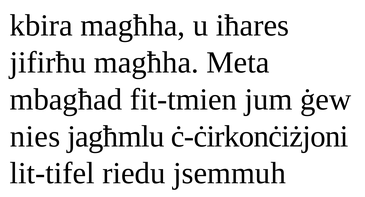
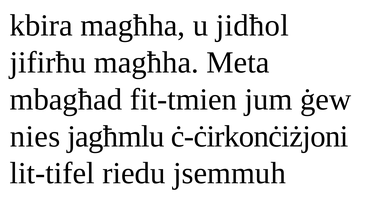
iħares: iħares -> jidħol
